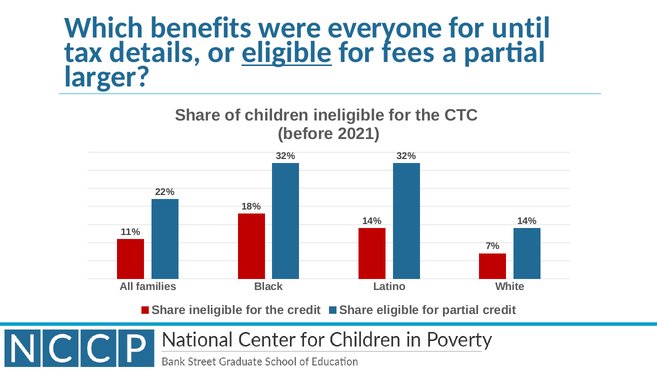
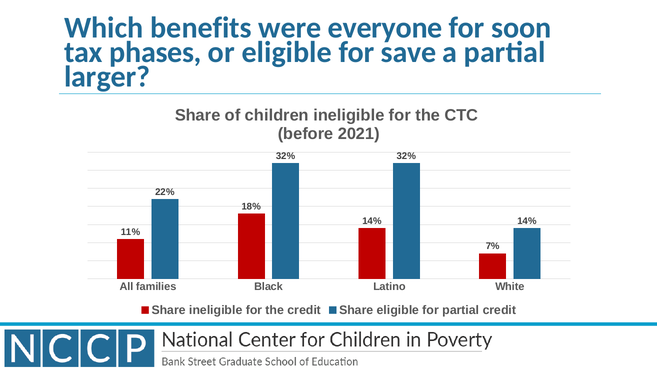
until: until -> soon
details: details -> phases
eligible at (287, 52) underline: present -> none
fees: fees -> save
